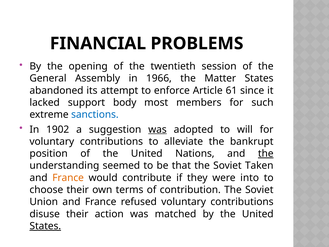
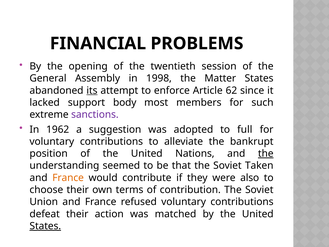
1966: 1966 -> 1998
its underline: none -> present
61: 61 -> 62
sanctions colour: blue -> purple
1902: 1902 -> 1962
was at (157, 129) underline: present -> none
will: will -> full
into: into -> also
disuse: disuse -> defeat
